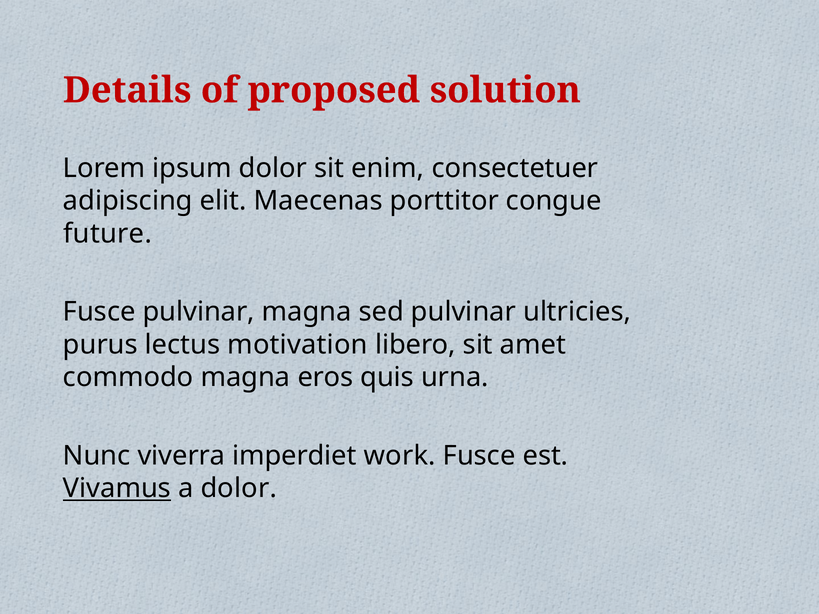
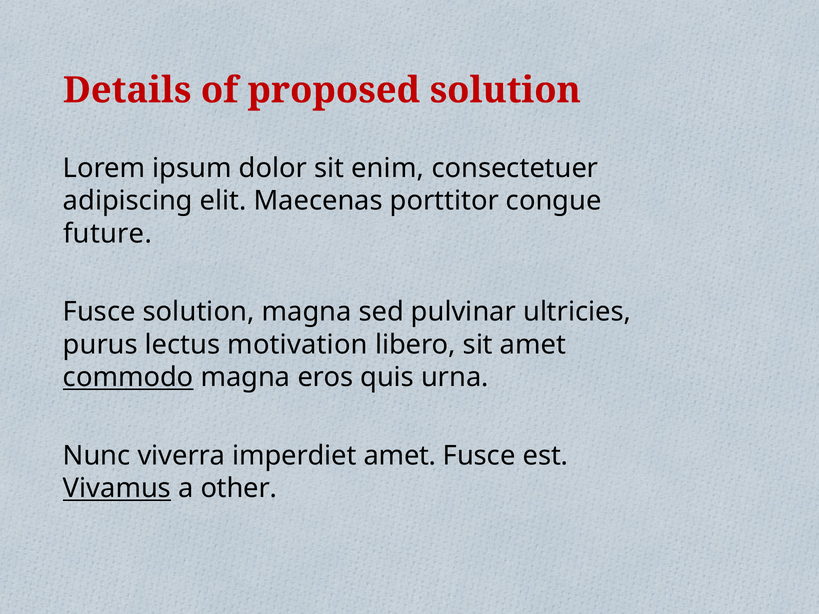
Fusce pulvinar: pulvinar -> solution
commodo underline: none -> present
imperdiet work: work -> amet
a dolor: dolor -> other
